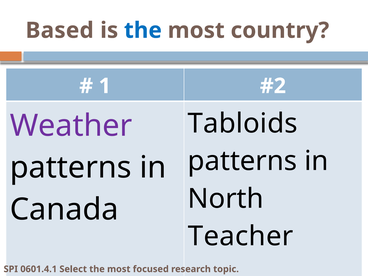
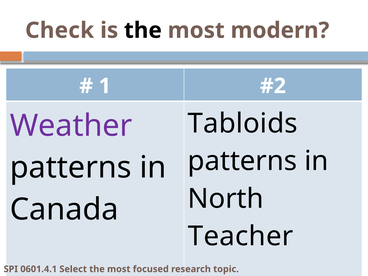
Based: Based -> Check
the at (143, 30) colour: blue -> black
country: country -> modern
